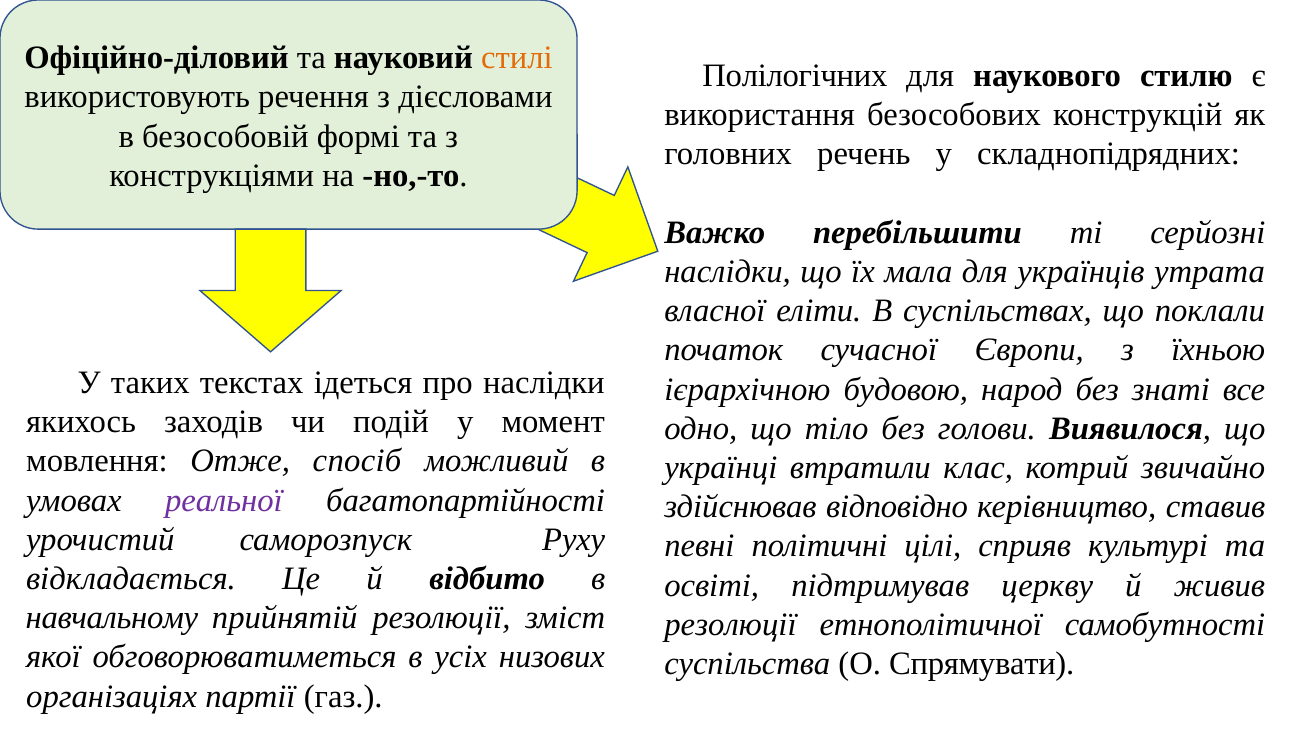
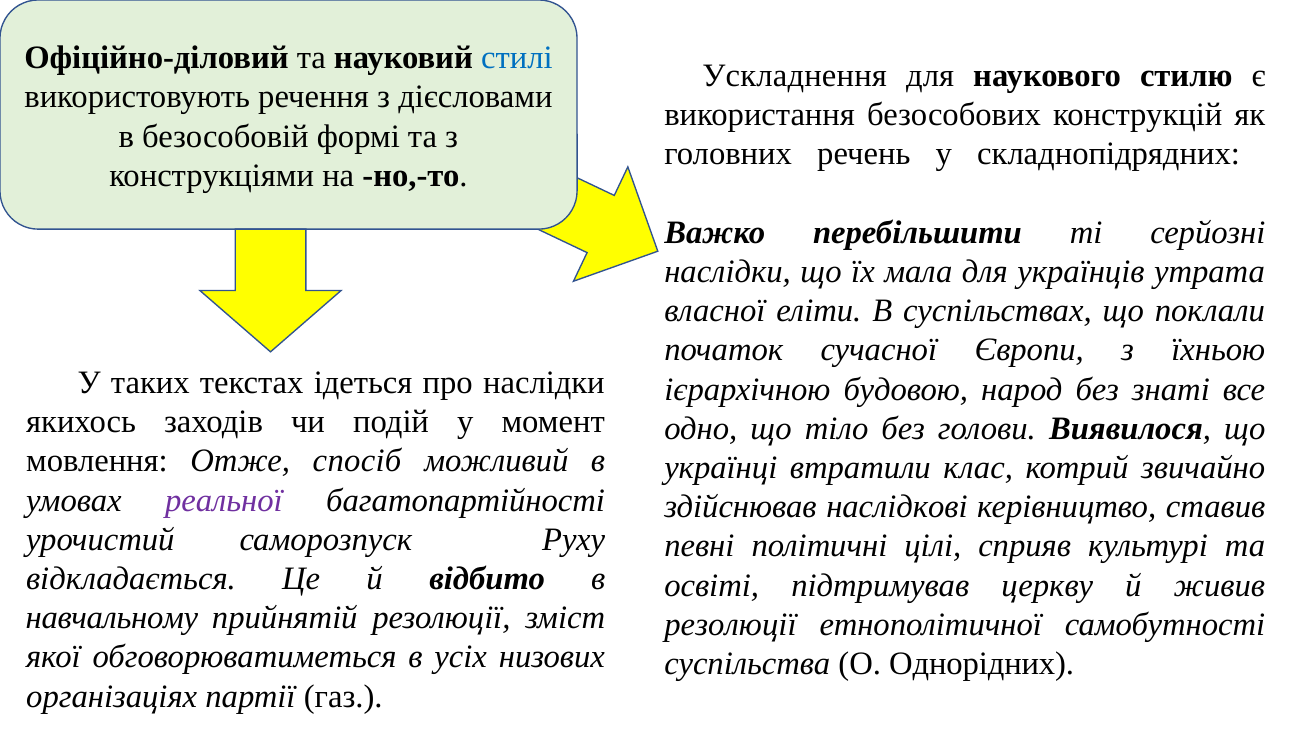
стилі colour: orange -> blue
Полілогічних: Полілогічних -> Ускладнення
відповідно: відповідно -> наслідкові
Спрямувати: Спрямувати -> Однорідних
